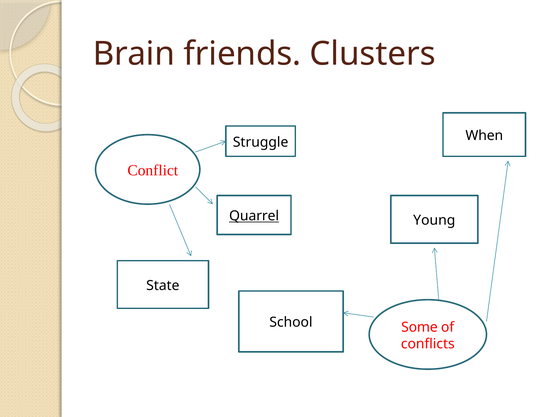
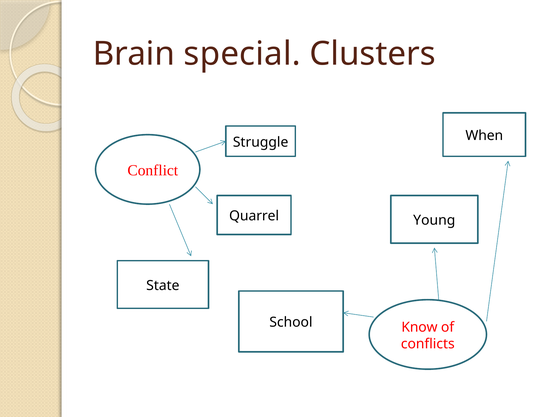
friends: friends -> special
Quarrel underline: present -> none
Some: Some -> Know
